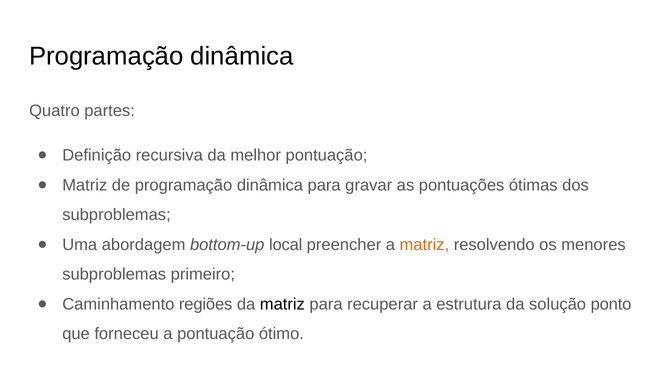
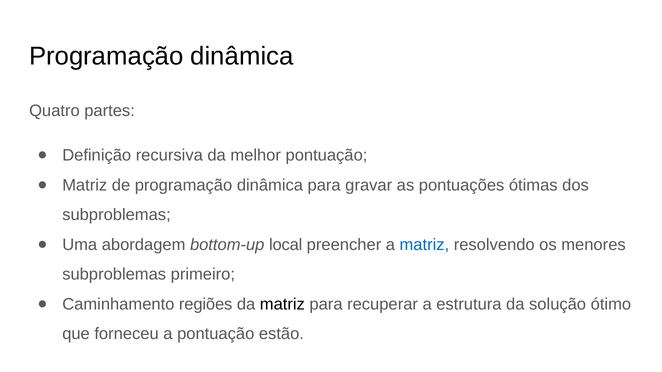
matriz at (424, 245) colour: orange -> blue
ponto: ponto -> ótimo
ótimo: ótimo -> estão
